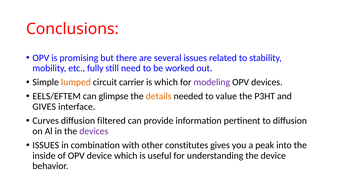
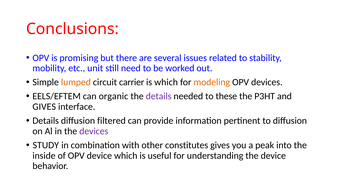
fully: fully -> unit
modeling colour: purple -> orange
glimpse: glimpse -> organic
details at (159, 96) colour: orange -> purple
value: value -> these
Curves at (46, 120): Curves -> Details
ISSUES at (46, 145): ISSUES -> STUDY
